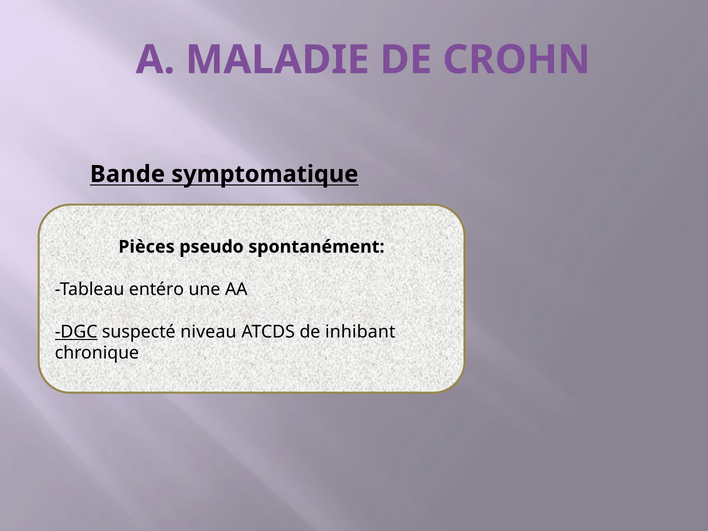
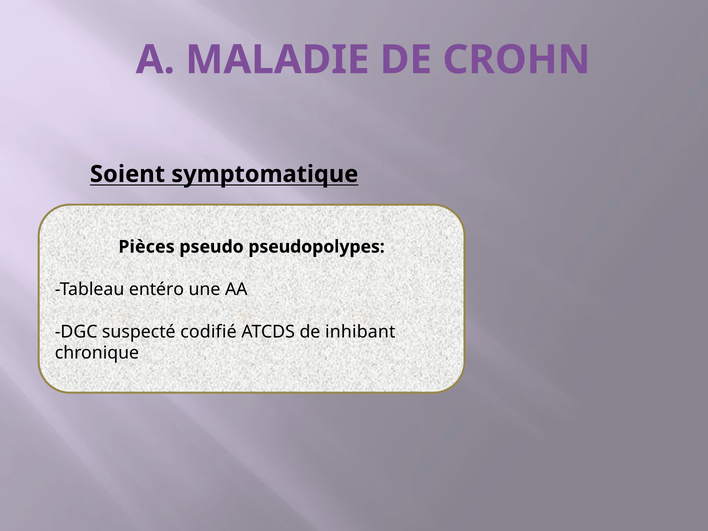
Bande: Bande -> Soient
spontanément: spontanément -> pseudopolypes
DGC underline: present -> none
niveau: niveau -> codifié
